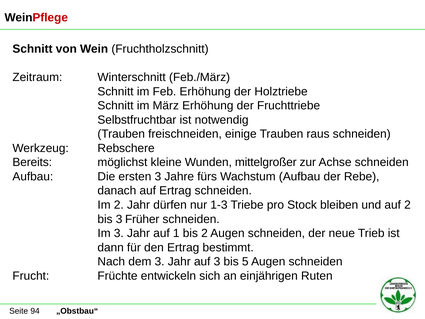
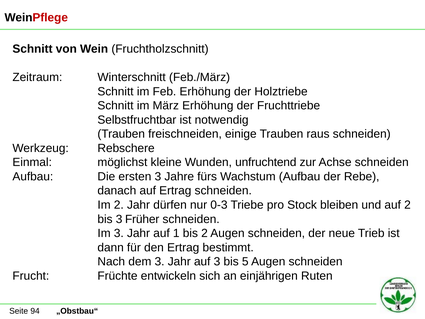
Bereits: Bereits -> Einmal
mittelgroßer: mittelgroßer -> unfruchtend
1-3: 1-3 -> 0-3
